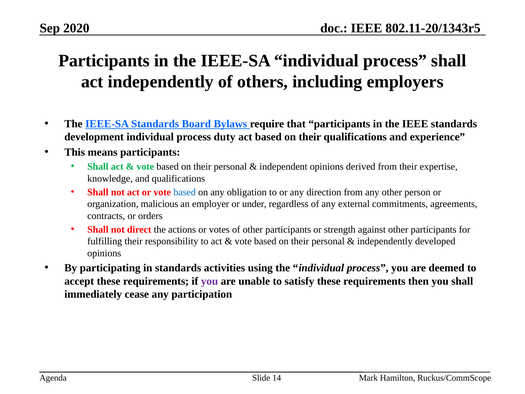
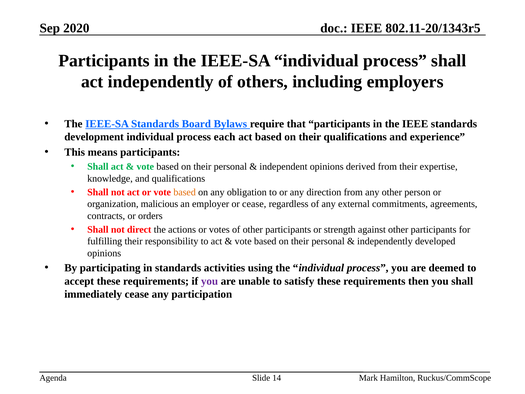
duty: duty -> each
based at (185, 192) colour: blue -> orange
or under: under -> cease
